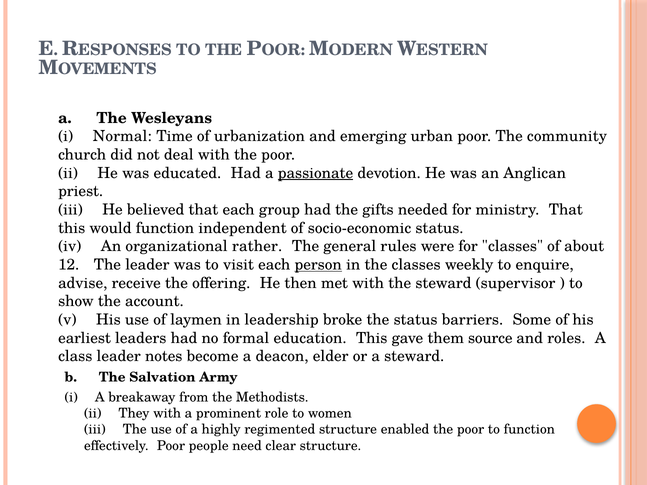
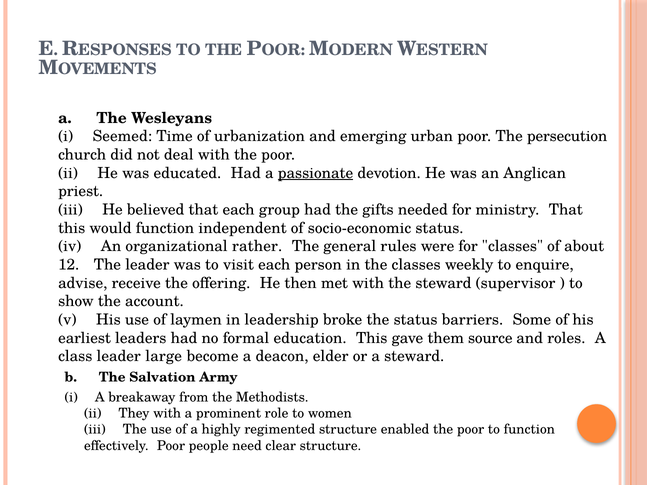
Normal: Normal -> Seemed
community: community -> persecution
person underline: present -> none
notes: notes -> large
